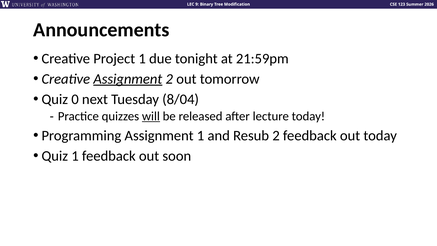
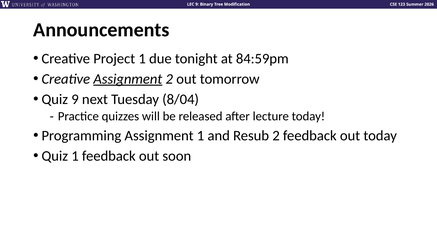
21:59pm: 21:59pm -> 84:59pm
Quiz 0: 0 -> 9
will underline: present -> none
